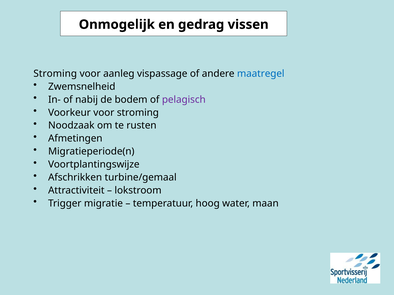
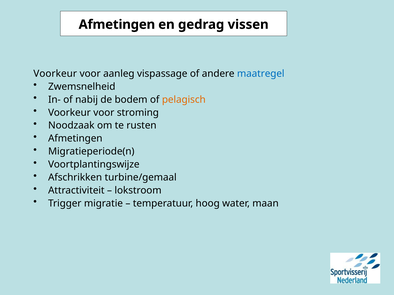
Onmogelijk at (117, 25): Onmogelijk -> Afmetingen
Stroming at (55, 74): Stroming -> Voorkeur
pelagisch colour: purple -> orange
